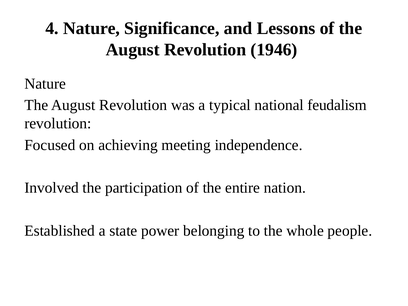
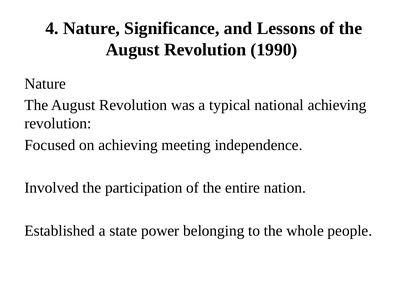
1946: 1946 -> 1990
national feudalism: feudalism -> achieving
